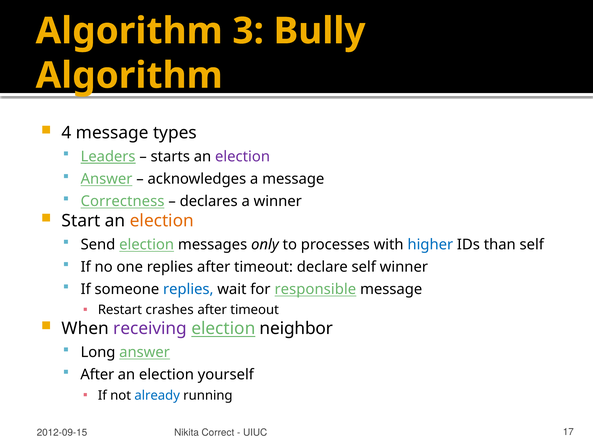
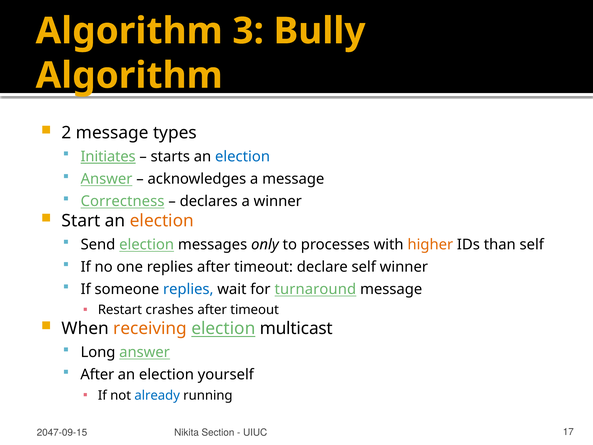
4: 4 -> 2
Leaders: Leaders -> Initiates
election at (243, 156) colour: purple -> blue
higher colour: blue -> orange
responsible: responsible -> turnaround
receiving colour: purple -> orange
neighbor: neighbor -> multicast
2012-09-15: 2012-09-15 -> 2047-09-15
Correct: Correct -> Section
